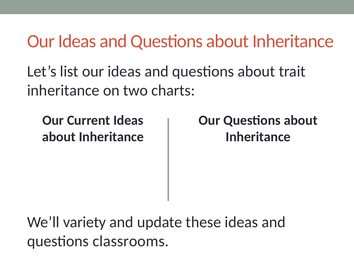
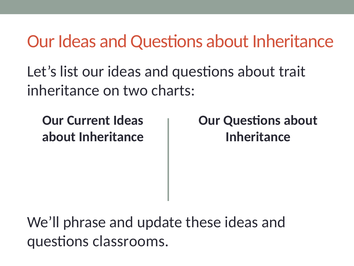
variety: variety -> phrase
